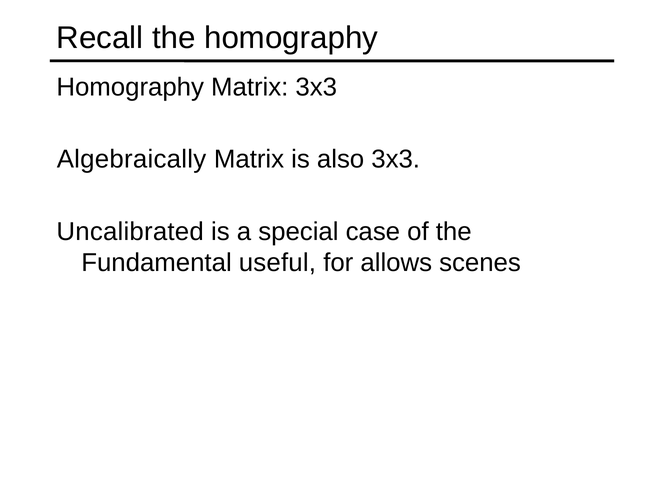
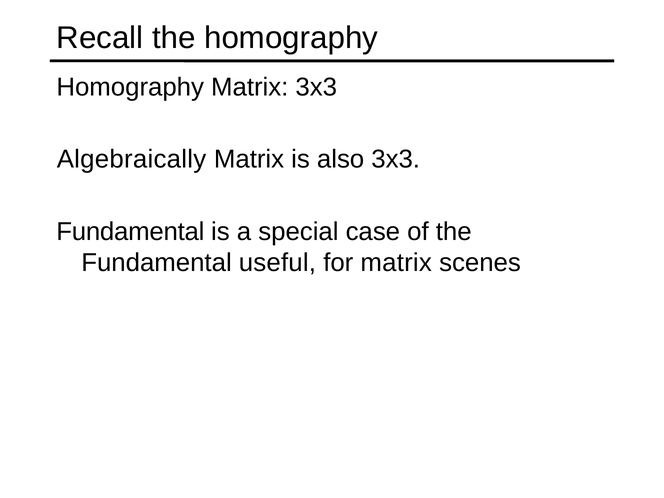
Uncalibrated at (130, 232): Uncalibrated -> Fundamental
for allows: allows -> matrix
